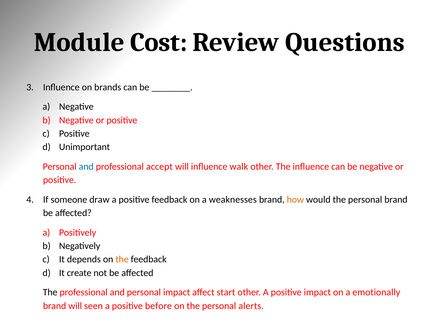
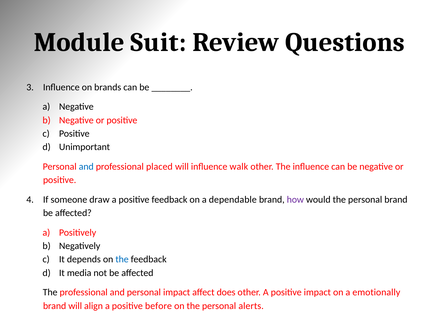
Cost: Cost -> Suit
accept: accept -> placed
weaknesses: weaknesses -> dependable
how colour: orange -> purple
the at (122, 260) colour: orange -> blue
create: create -> media
start: start -> does
seen: seen -> align
